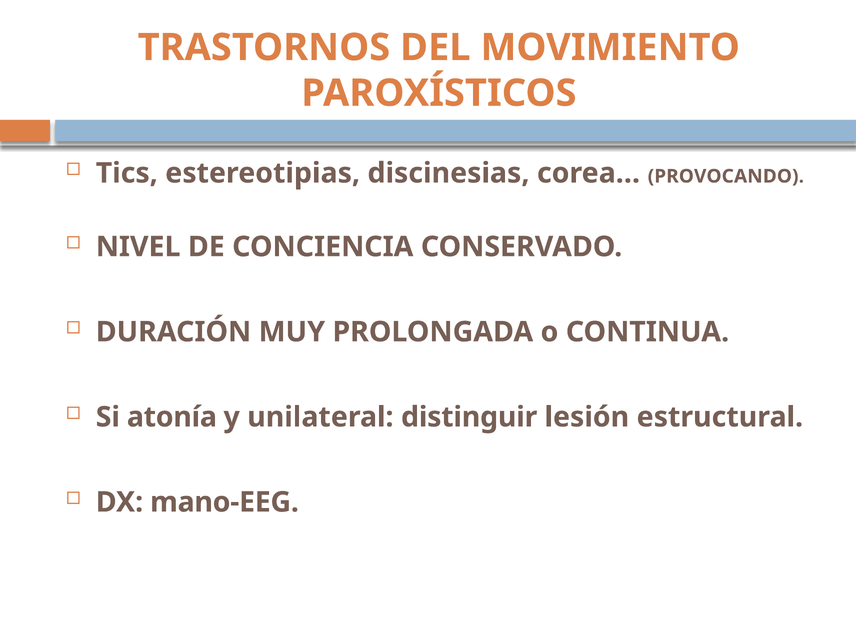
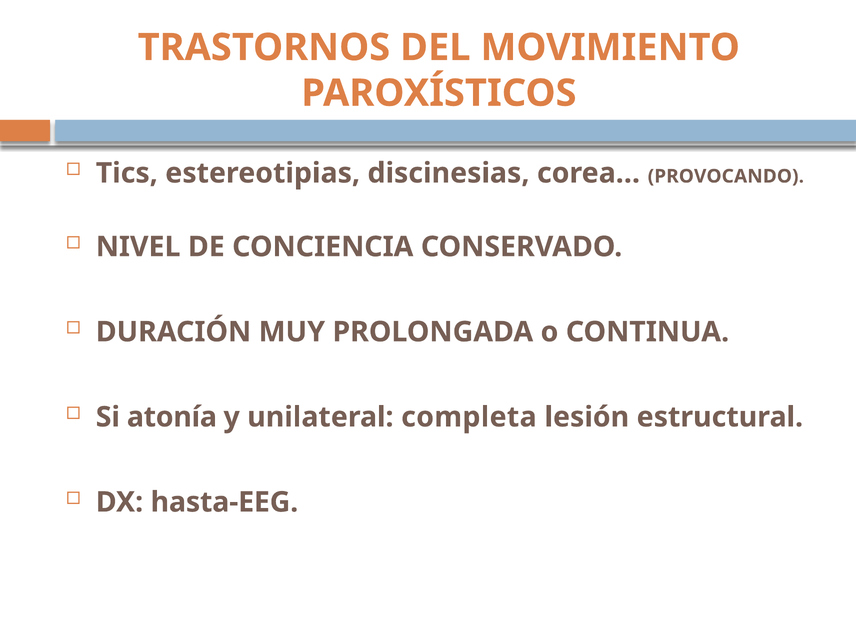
distinguir: distinguir -> completa
mano-EEG: mano-EEG -> hasta-EEG
